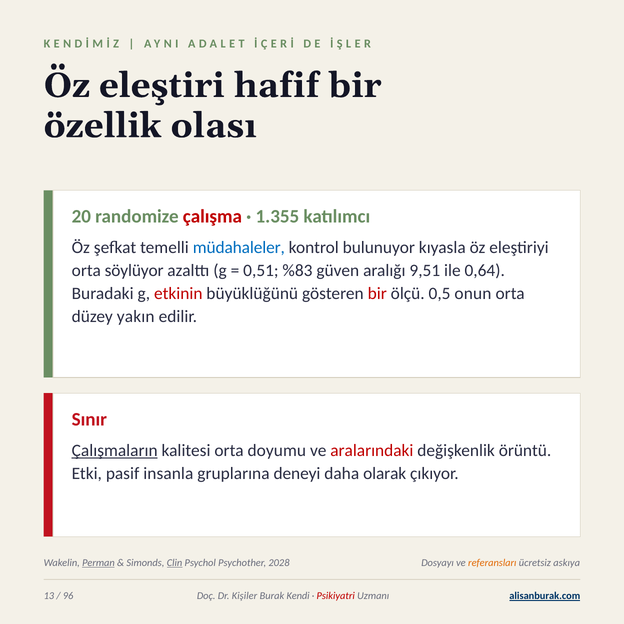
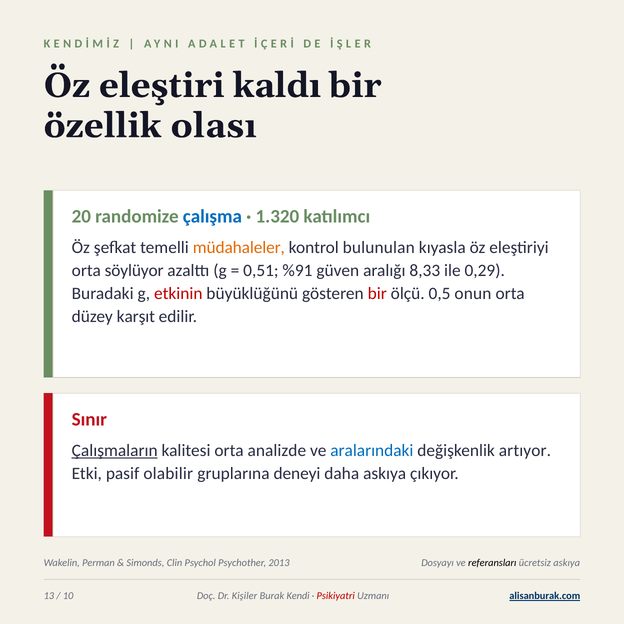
hafif: hafif -> kaldı
çalışma colour: red -> blue
1.355: 1.355 -> 1.320
müdahaleler colour: blue -> orange
bulunuyor: bulunuyor -> bulunulan
%83: %83 -> %91
9,51: 9,51 -> 8,33
0,64: 0,64 -> 0,29
yakın: yakın -> karşıt
doyumu: doyumu -> analizde
aralarındaki colour: red -> blue
örüntü: örüntü -> artıyor
insanla: insanla -> olabilir
daha olarak: olarak -> askıya
Perman underline: present -> none
Clin underline: present -> none
2028: 2028 -> 2013
referansları colour: orange -> black
96: 96 -> 10
